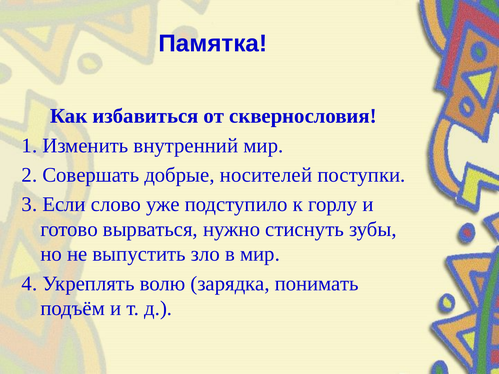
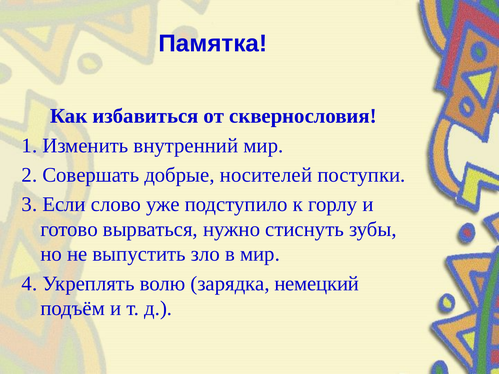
понимать: понимать -> немецкий
